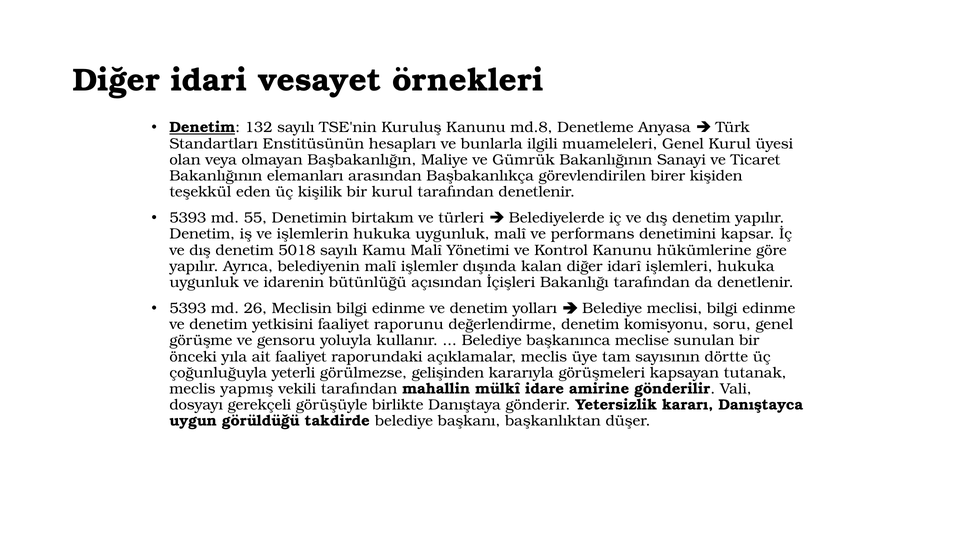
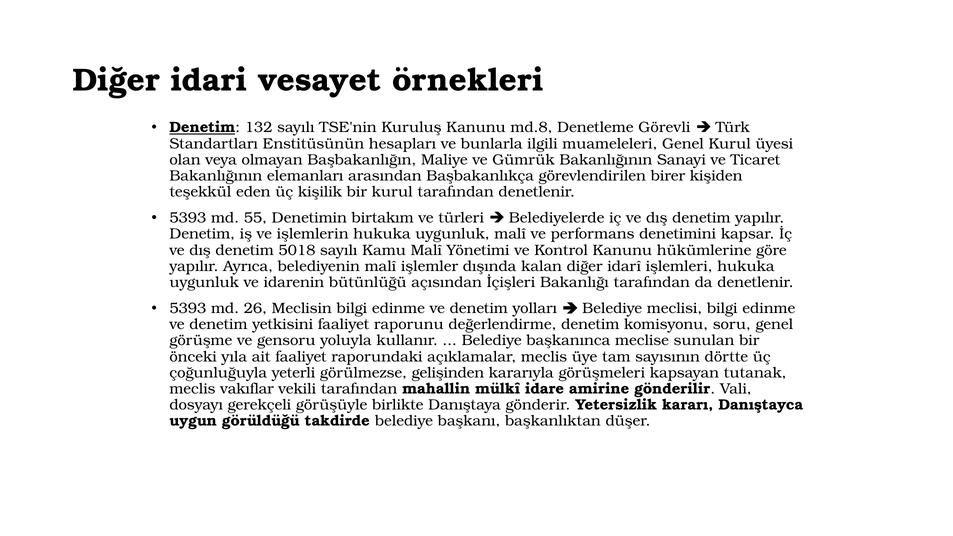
Anyasa: Anyasa -> Görevli
yapmış: yapmış -> vakıflar
